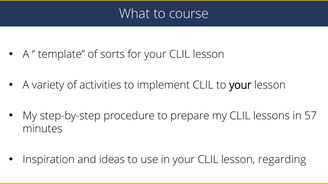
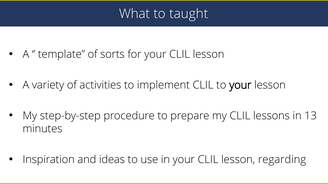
course: course -> taught
57: 57 -> 13
